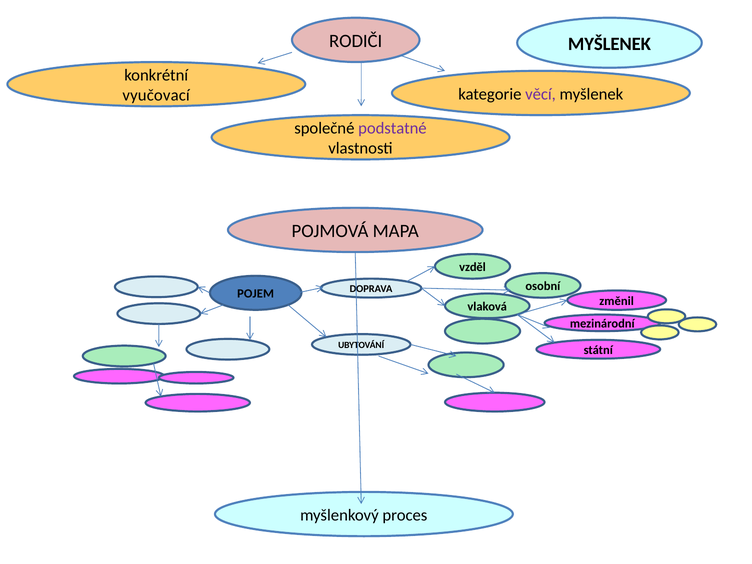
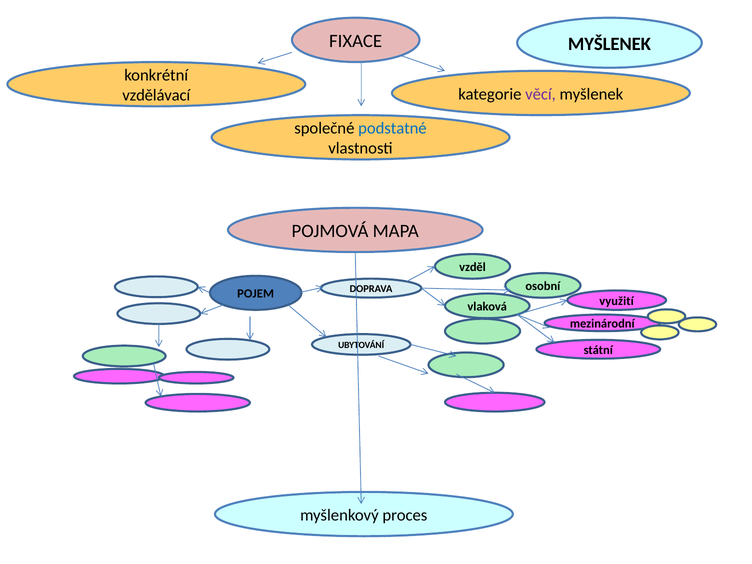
RODIČI: RODIČI -> FIXACE
vyučovací: vyučovací -> vzdělávací
podstatné colour: purple -> blue
změnil: změnil -> využití
